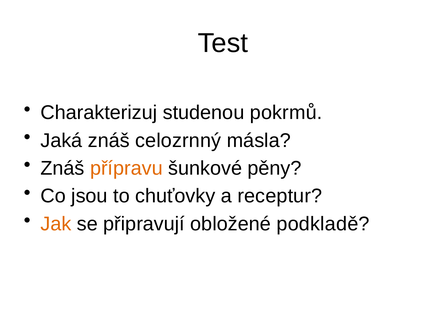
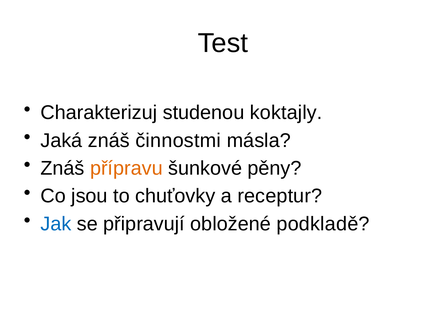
pokrmů: pokrmů -> koktajly
celozrnný: celozrnný -> činnostmi
Jak colour: orange -> blue
